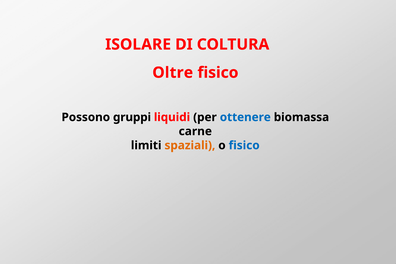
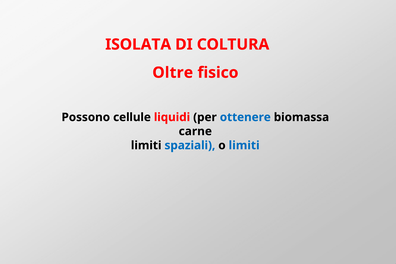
ISOLARE: ISOLARE -> ISOLATA
gruppi: gruppi -> cellule
spaziali colour: orange -> blue
o fisico: fisico -> limiti
